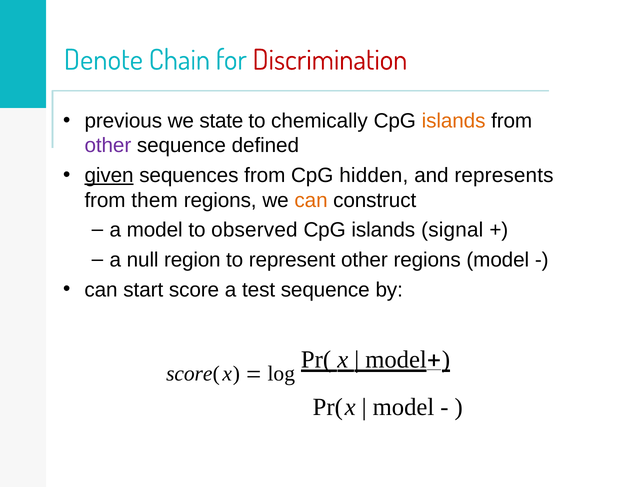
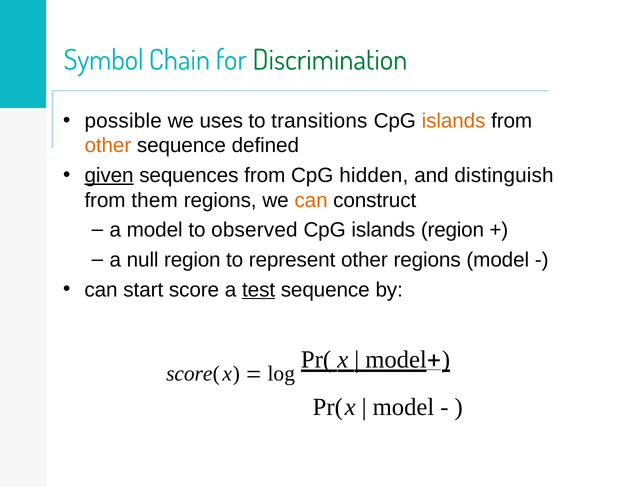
Denote: Denote -> Symbol
Discrimination colour: red -> green
previous: previous -> possible
state: state -> uses
chemically: chemically -> transitions
other at (108, 146) colour: purple -> orange
represents: represents -> distinguish
islands signal: signal -> region
test underline: none -> present
